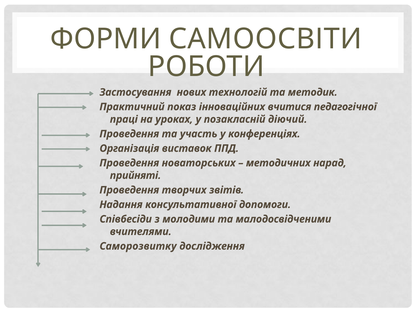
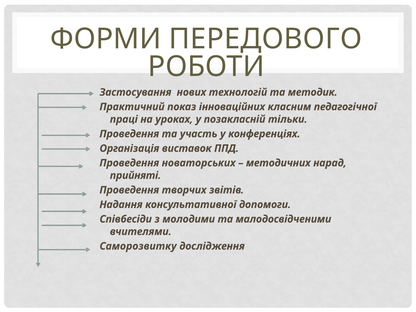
САМООСВІТИ: САМООСВІТИ -> ПЕРЕДОВОГО
вчитися: вчитися -> класним
діючий: діючий -> тільки
